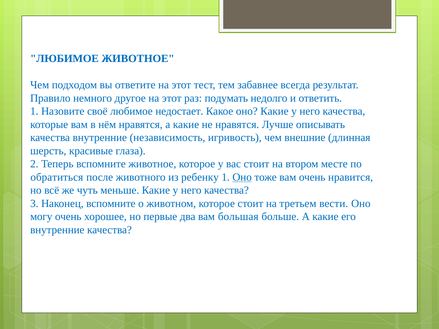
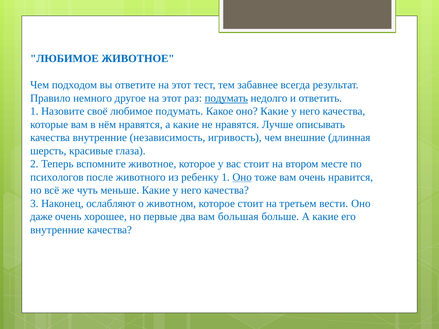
подумать at (226, 98) underline: none -> present
любимое недостает: недостает -> подумать
обратиться: обратиться -> психологов
Наконец вспомните: вспомните -> ослабляют
могу: могу -> даже
